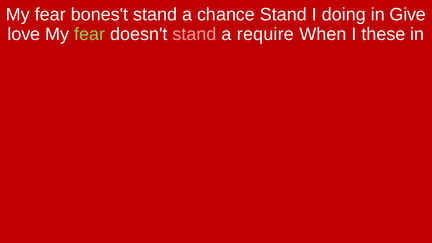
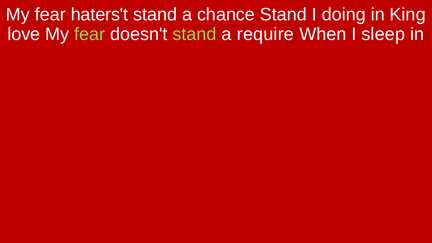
bones't: bones't -> haters't
Give: Give -> King
stand at (195, 34) colour: pink -> light green
these: these -> sleep
